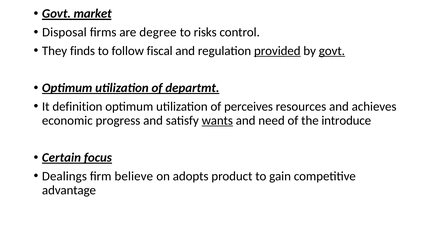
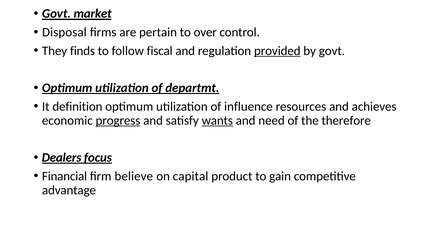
degree: degree -> pertain
risks: risks -> over
govt at (332, 51) underline: present -> none
perceives: perceives -> influence
progress underline: none -> present
introduce: introduce -> therefore
Certain: Certain -> Dealers
Dealings: Dealings -> Financial
adopts: adopts -> capital
